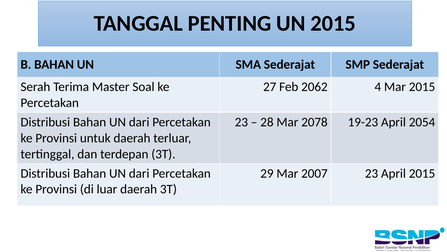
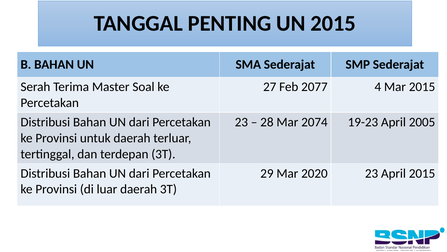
2062: 2062 -> 2077
2078: 2078 -> 2074
2054: 2054 -> 2005
2007: 2007 -> 2020
